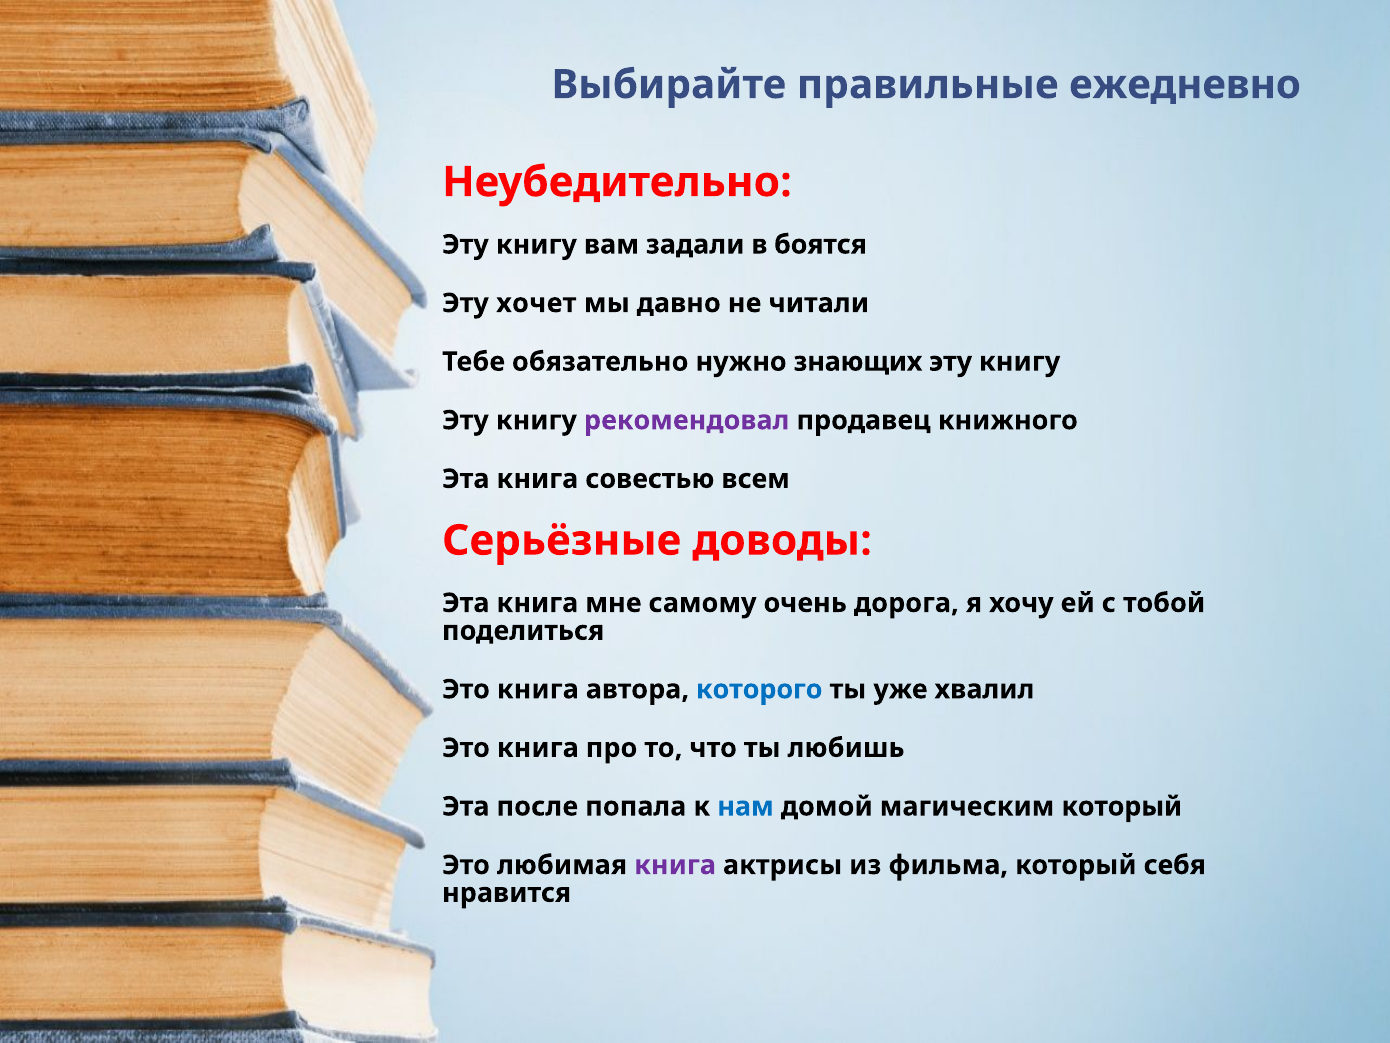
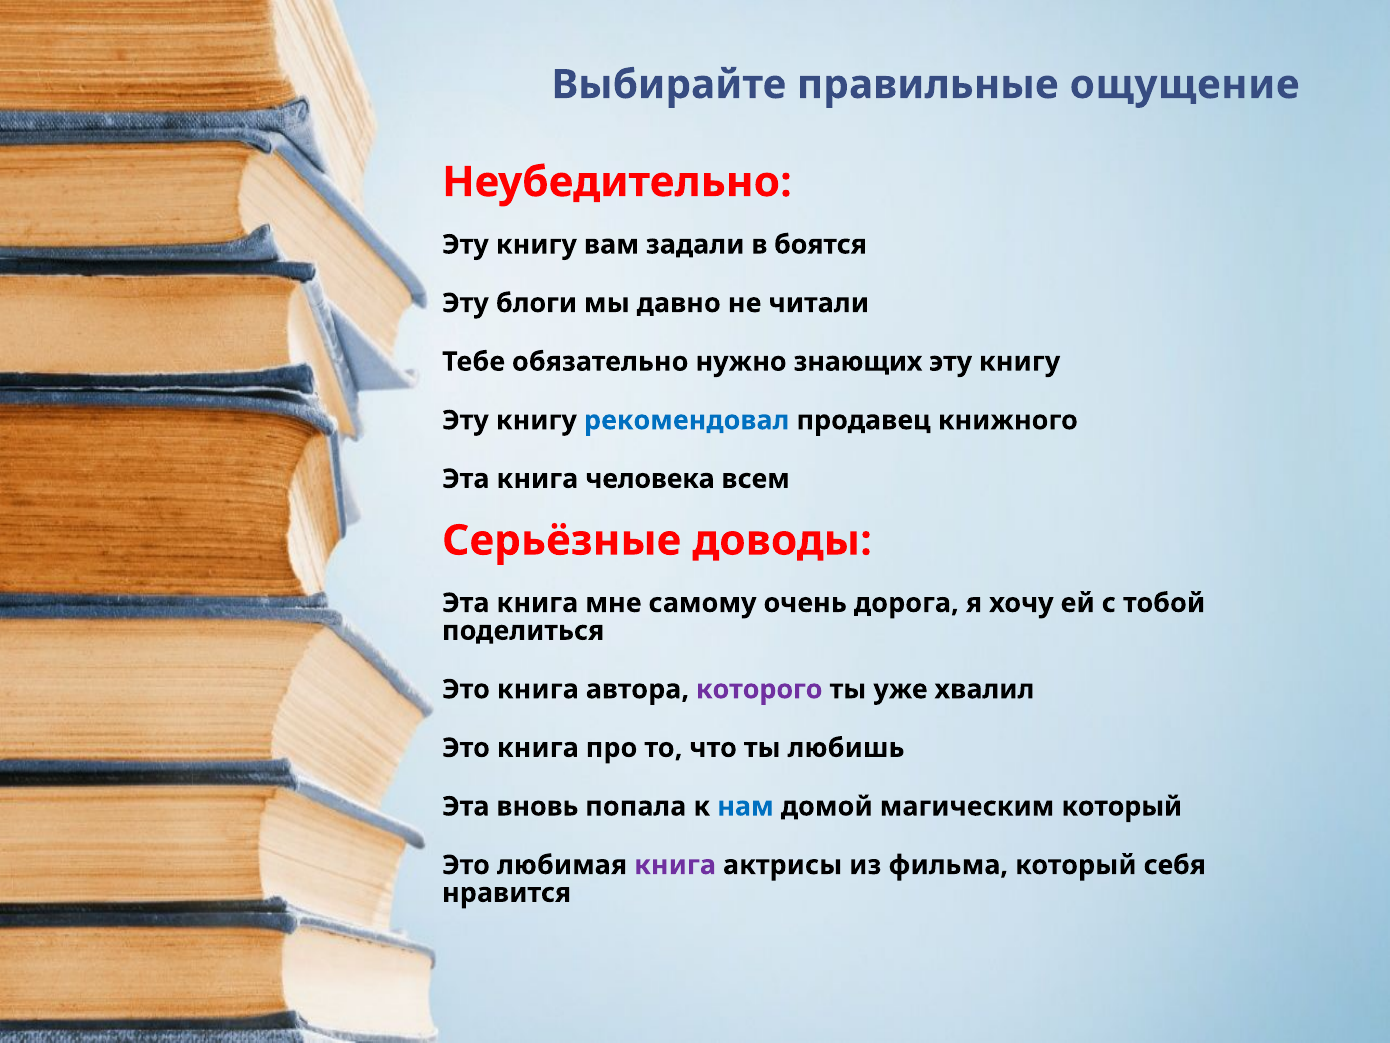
ежедневно: ежедневно -> ощущение
хочет: хочет -> блоги
рекомендовал colour: purple -> blue
совестью: совестью -> человека
которого colour: blue -> purple
после: после -> вновь
